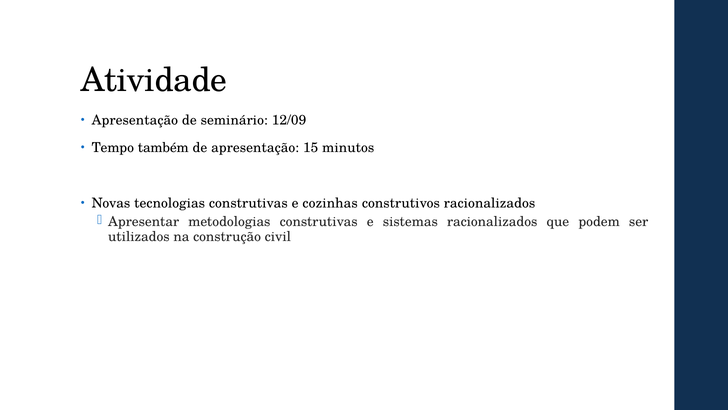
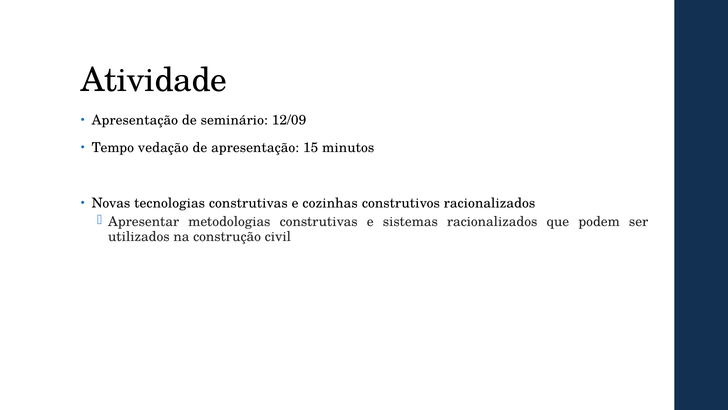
também: também -> vedação
